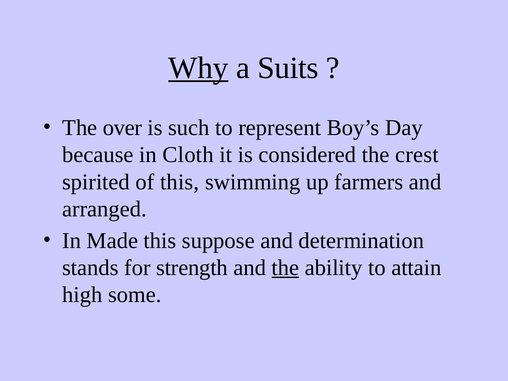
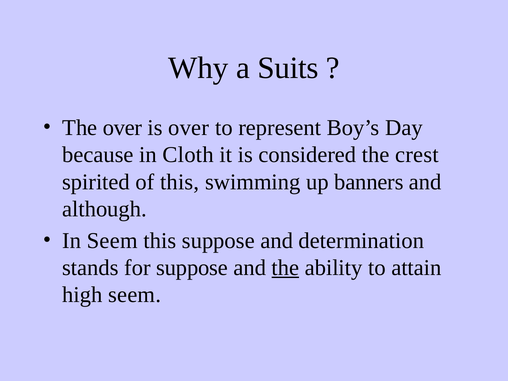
Why underline: present -> none
is such: such -> over
farmers: farmers -> banners
arranged: arranged -> although
In Made: Made -> Seem
for strength: strength -> suppose
high some: some -> seem
